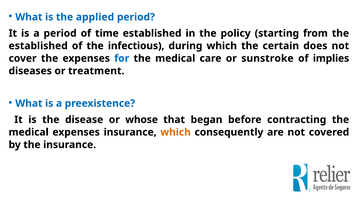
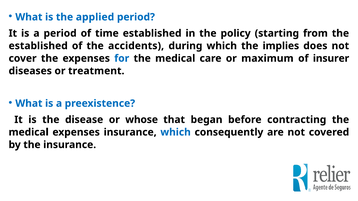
infectious: infectious -> accidents
certain: certain -> implies
sunstroke: sunstroke -> maximum
implies: implies -> insurer
which at (176, 132) colour: orange -> blue
